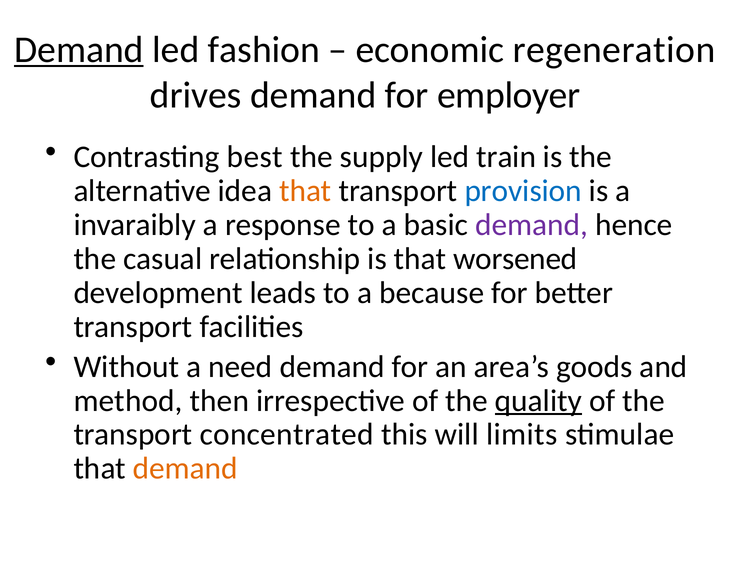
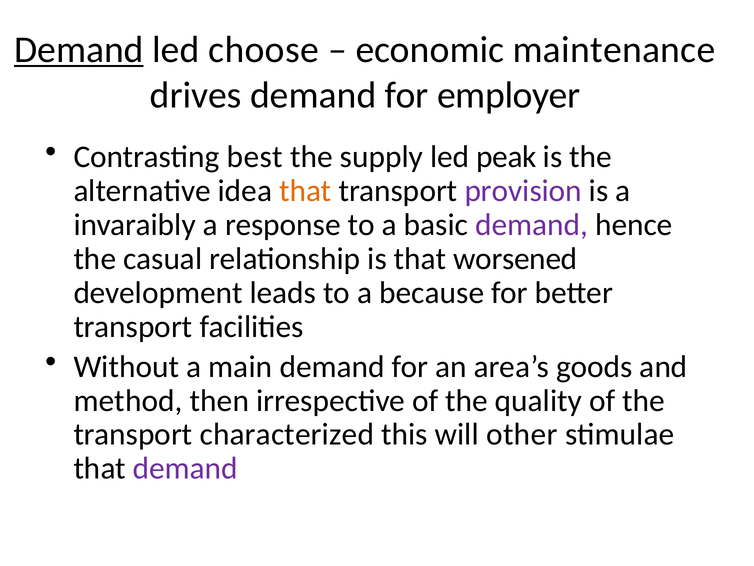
fashion: fashion -> choose
regeneration: regeneration -> maintenance
train: train -> peak
provision colour: blue -> purple
need: need -> main
quality underline: present -> none
concentrated: concentrated -> characterized
limits: limits -> other
demand at (185, 468) colour: orange -> purple
